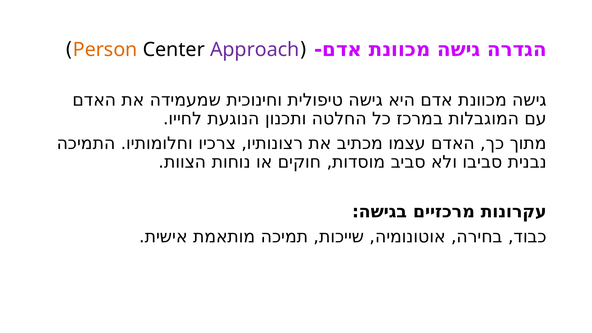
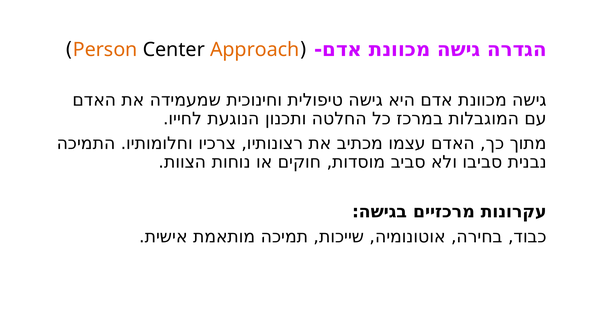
Approach colour: purple -> orange
